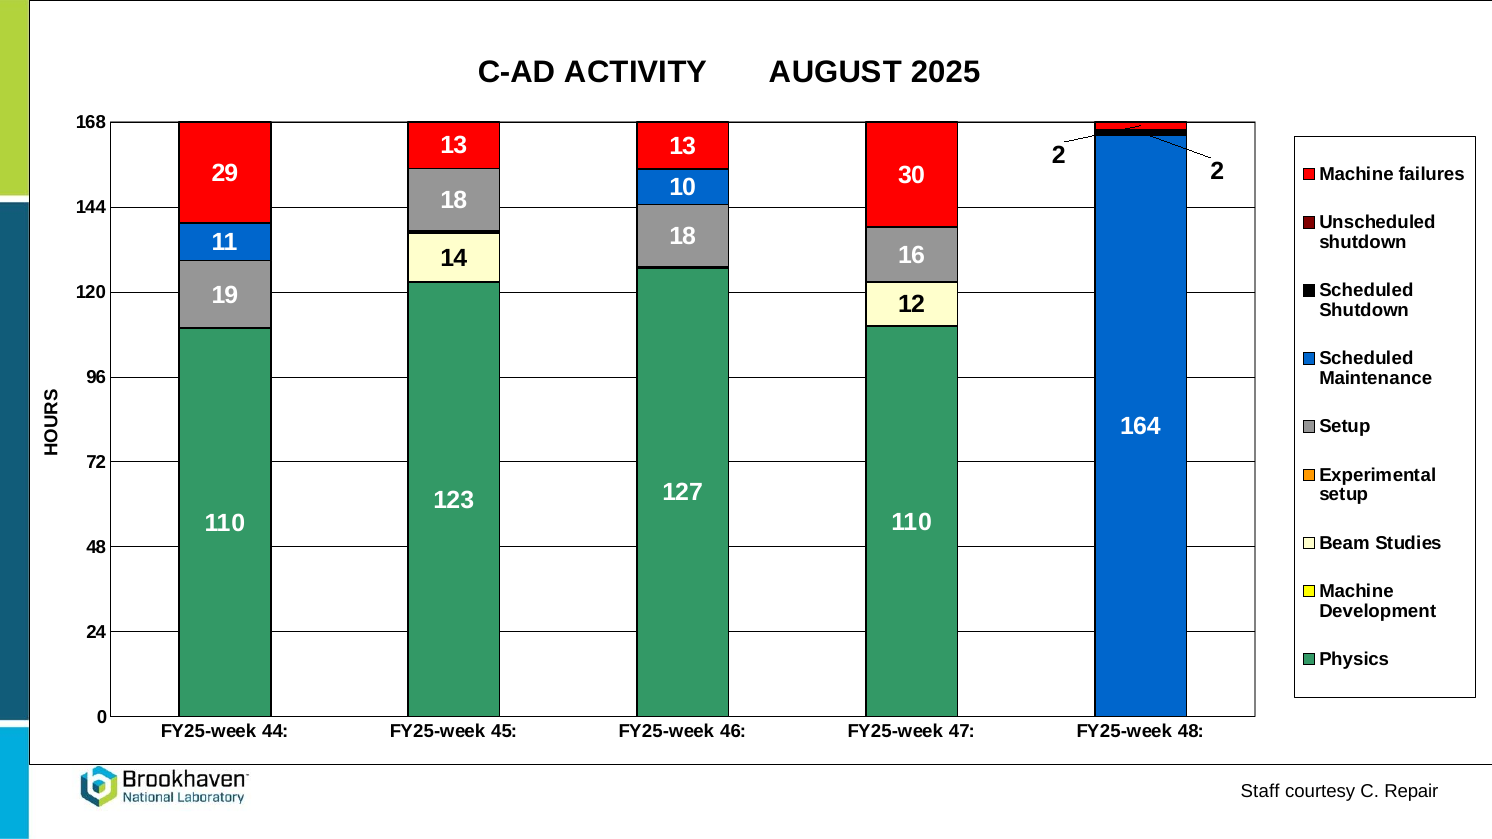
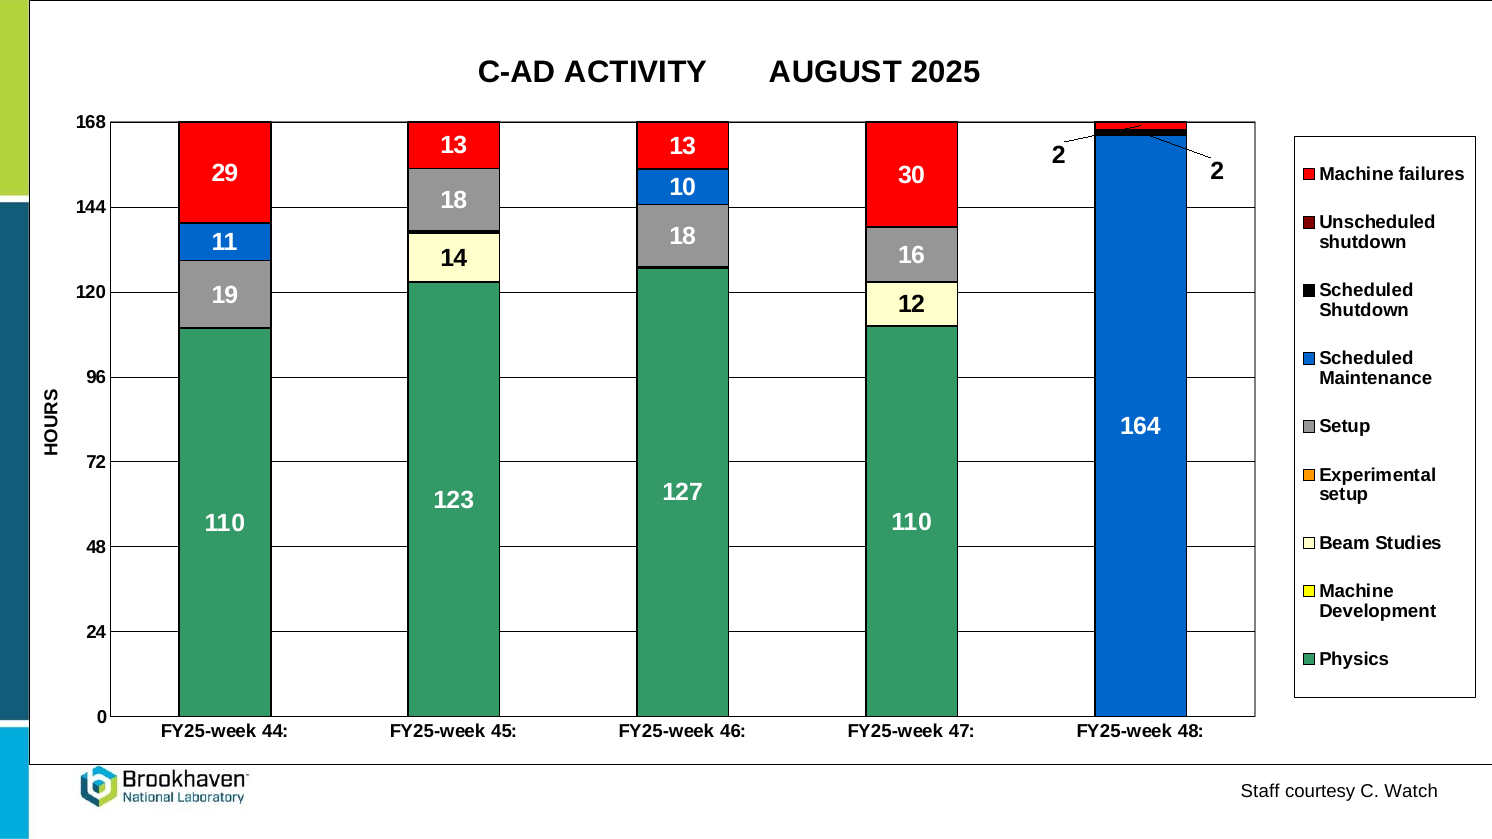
Repair: Repair -> Watch
